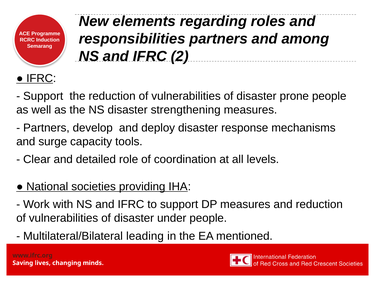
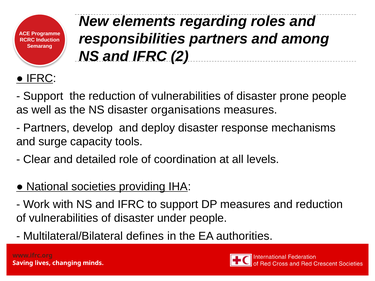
strengthening: strengthening -> organisations
leading: leading -> defines
mentioned: mentioned -> authorities
